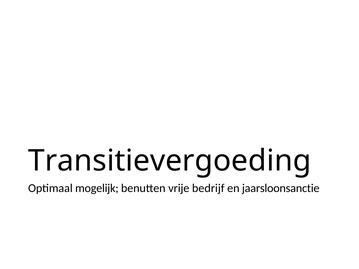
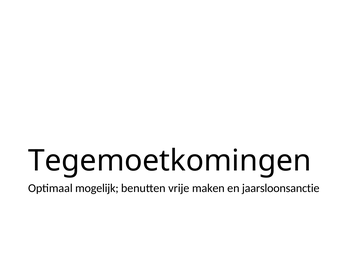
Transitievergoeding: Transitievergoeding -> Tegemoetkomingen
bedrijf: bedrijf -> maken
